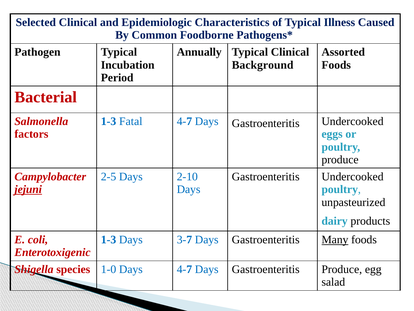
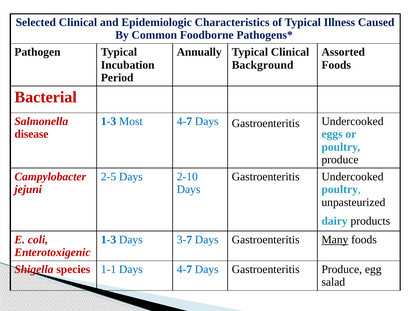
Fatal: Fatal -> Most
factors: factors -> disease
jejuni underline: present -> none
1-0: 1-0 -> 1-1
